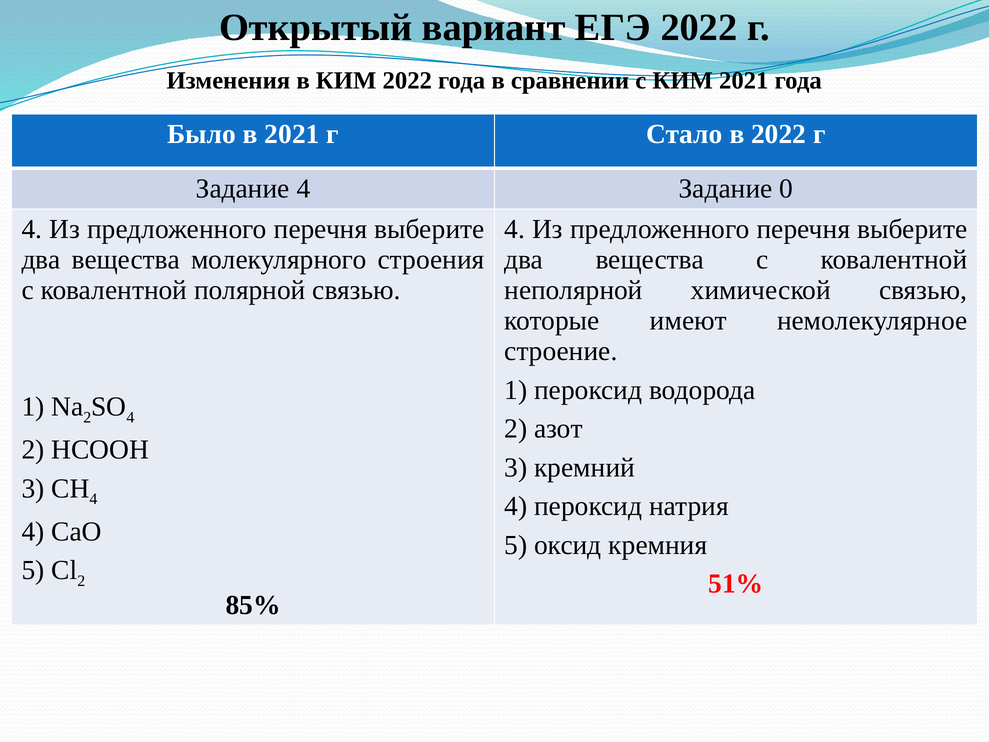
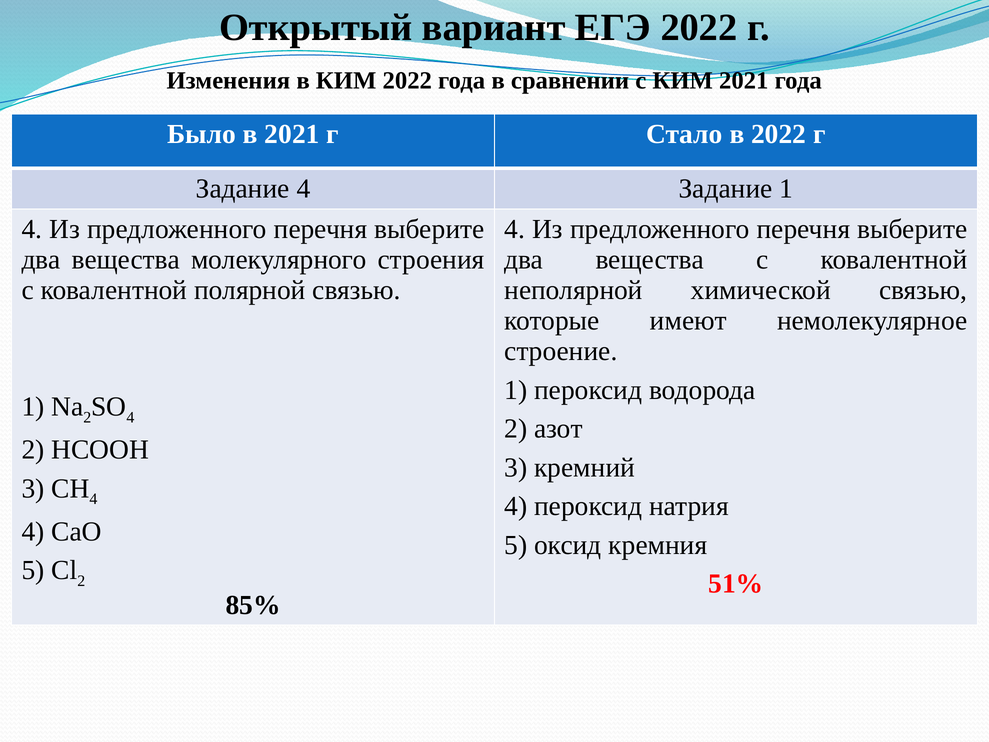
Задание 0: 0 -> 1
